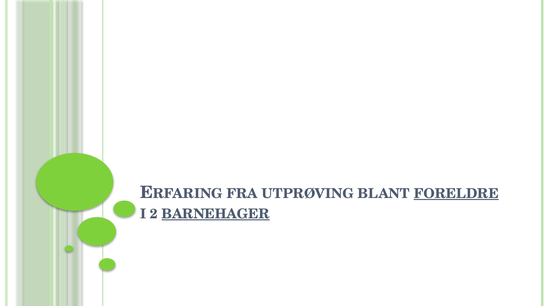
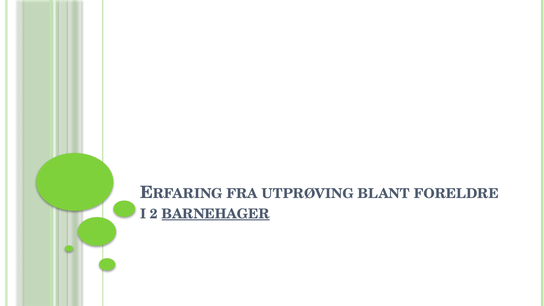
FORELDRE underline: present -> none
